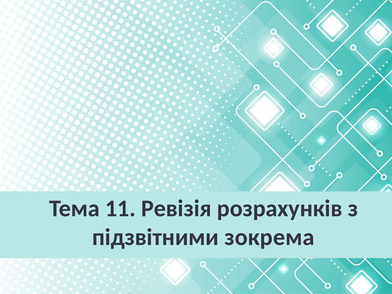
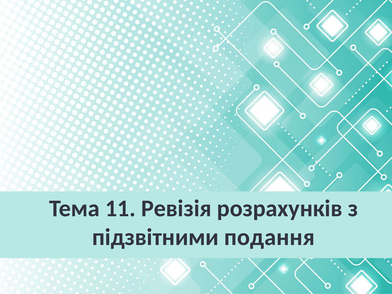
зокрема: зокрема -> подання
